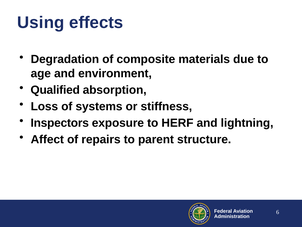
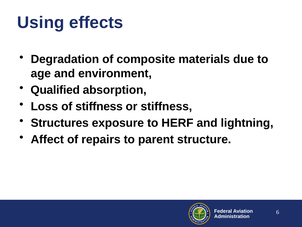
of systems: systems -> stiffness
Inspectors: Inspectors -> Structures
